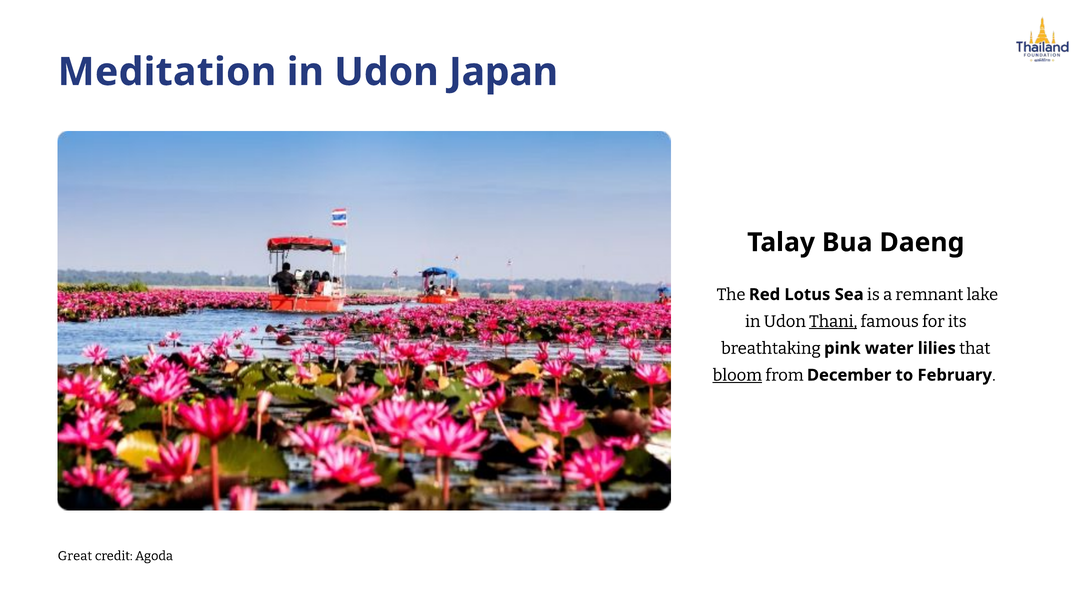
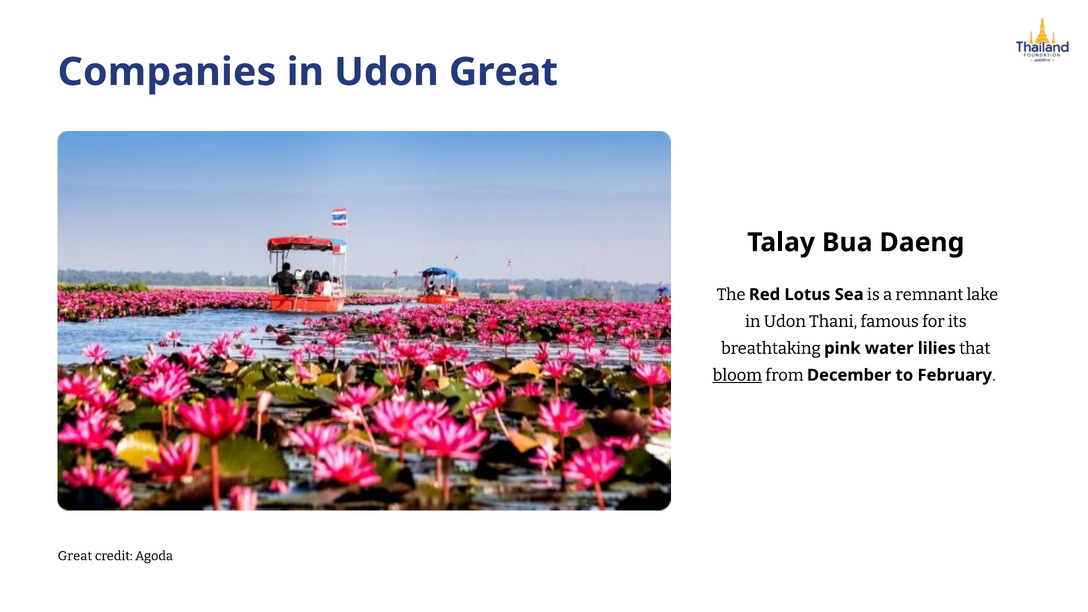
Meditation: Meditation -> Companies
Udon Japan: Japan -> Great
Thani underline: present -> none
